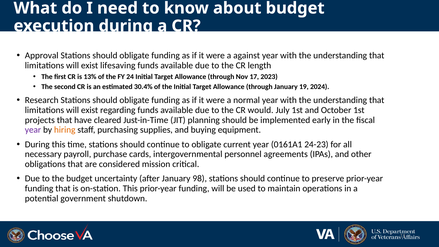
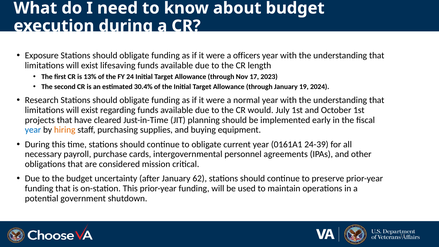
Approval: Approval -> Exposure
against: against -> officers
year at (33, 130) colour: purple -> blue
24-23: 24-23 -> 24-39
98: 98 -> 62
